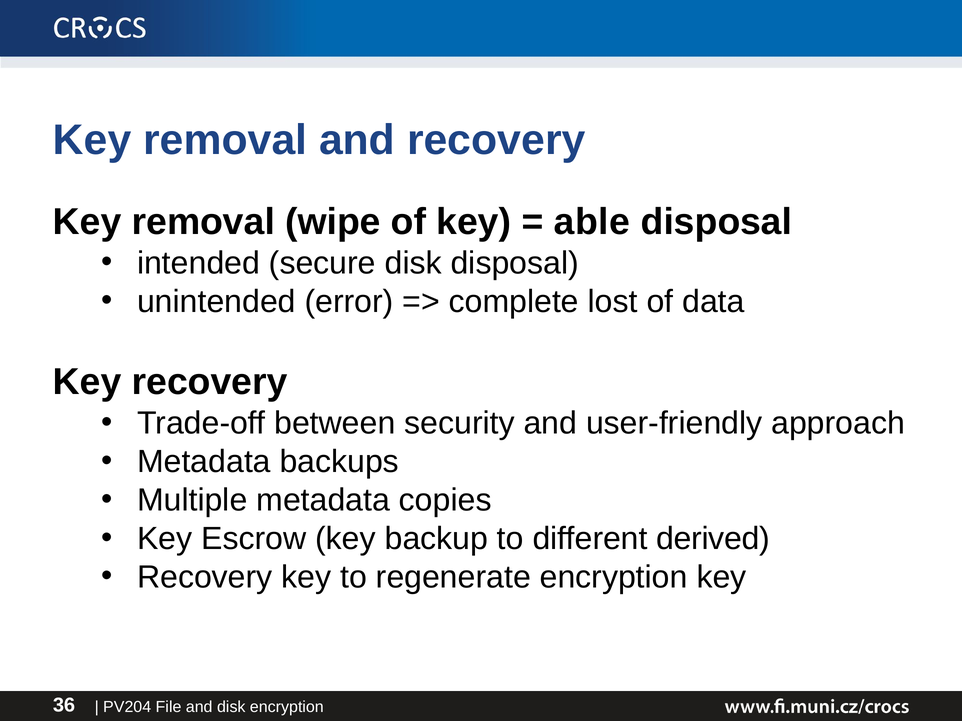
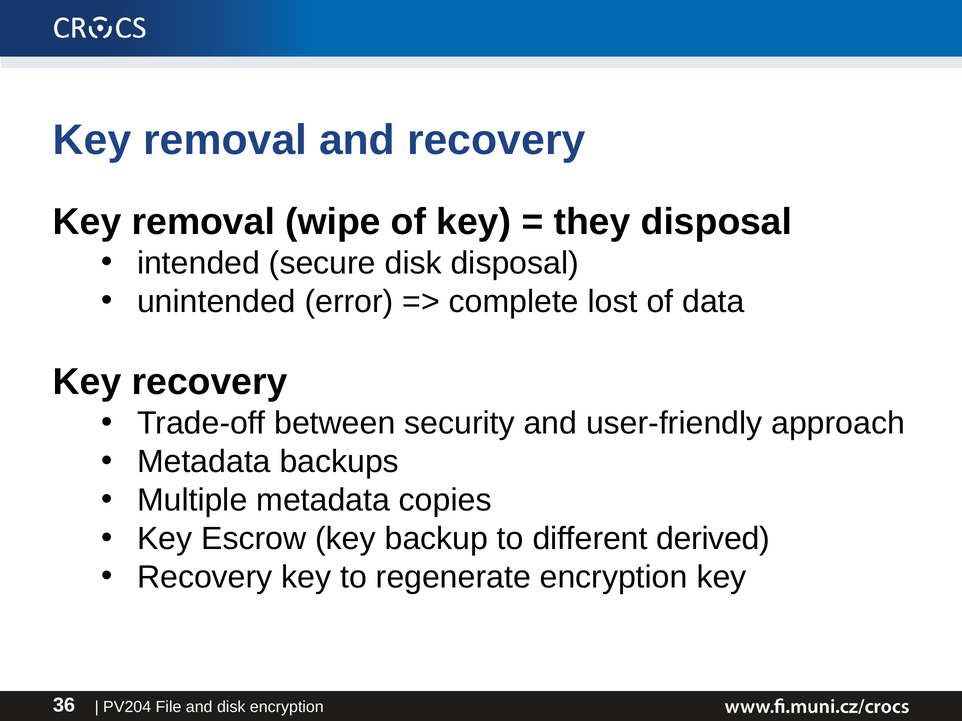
able: able -> they
